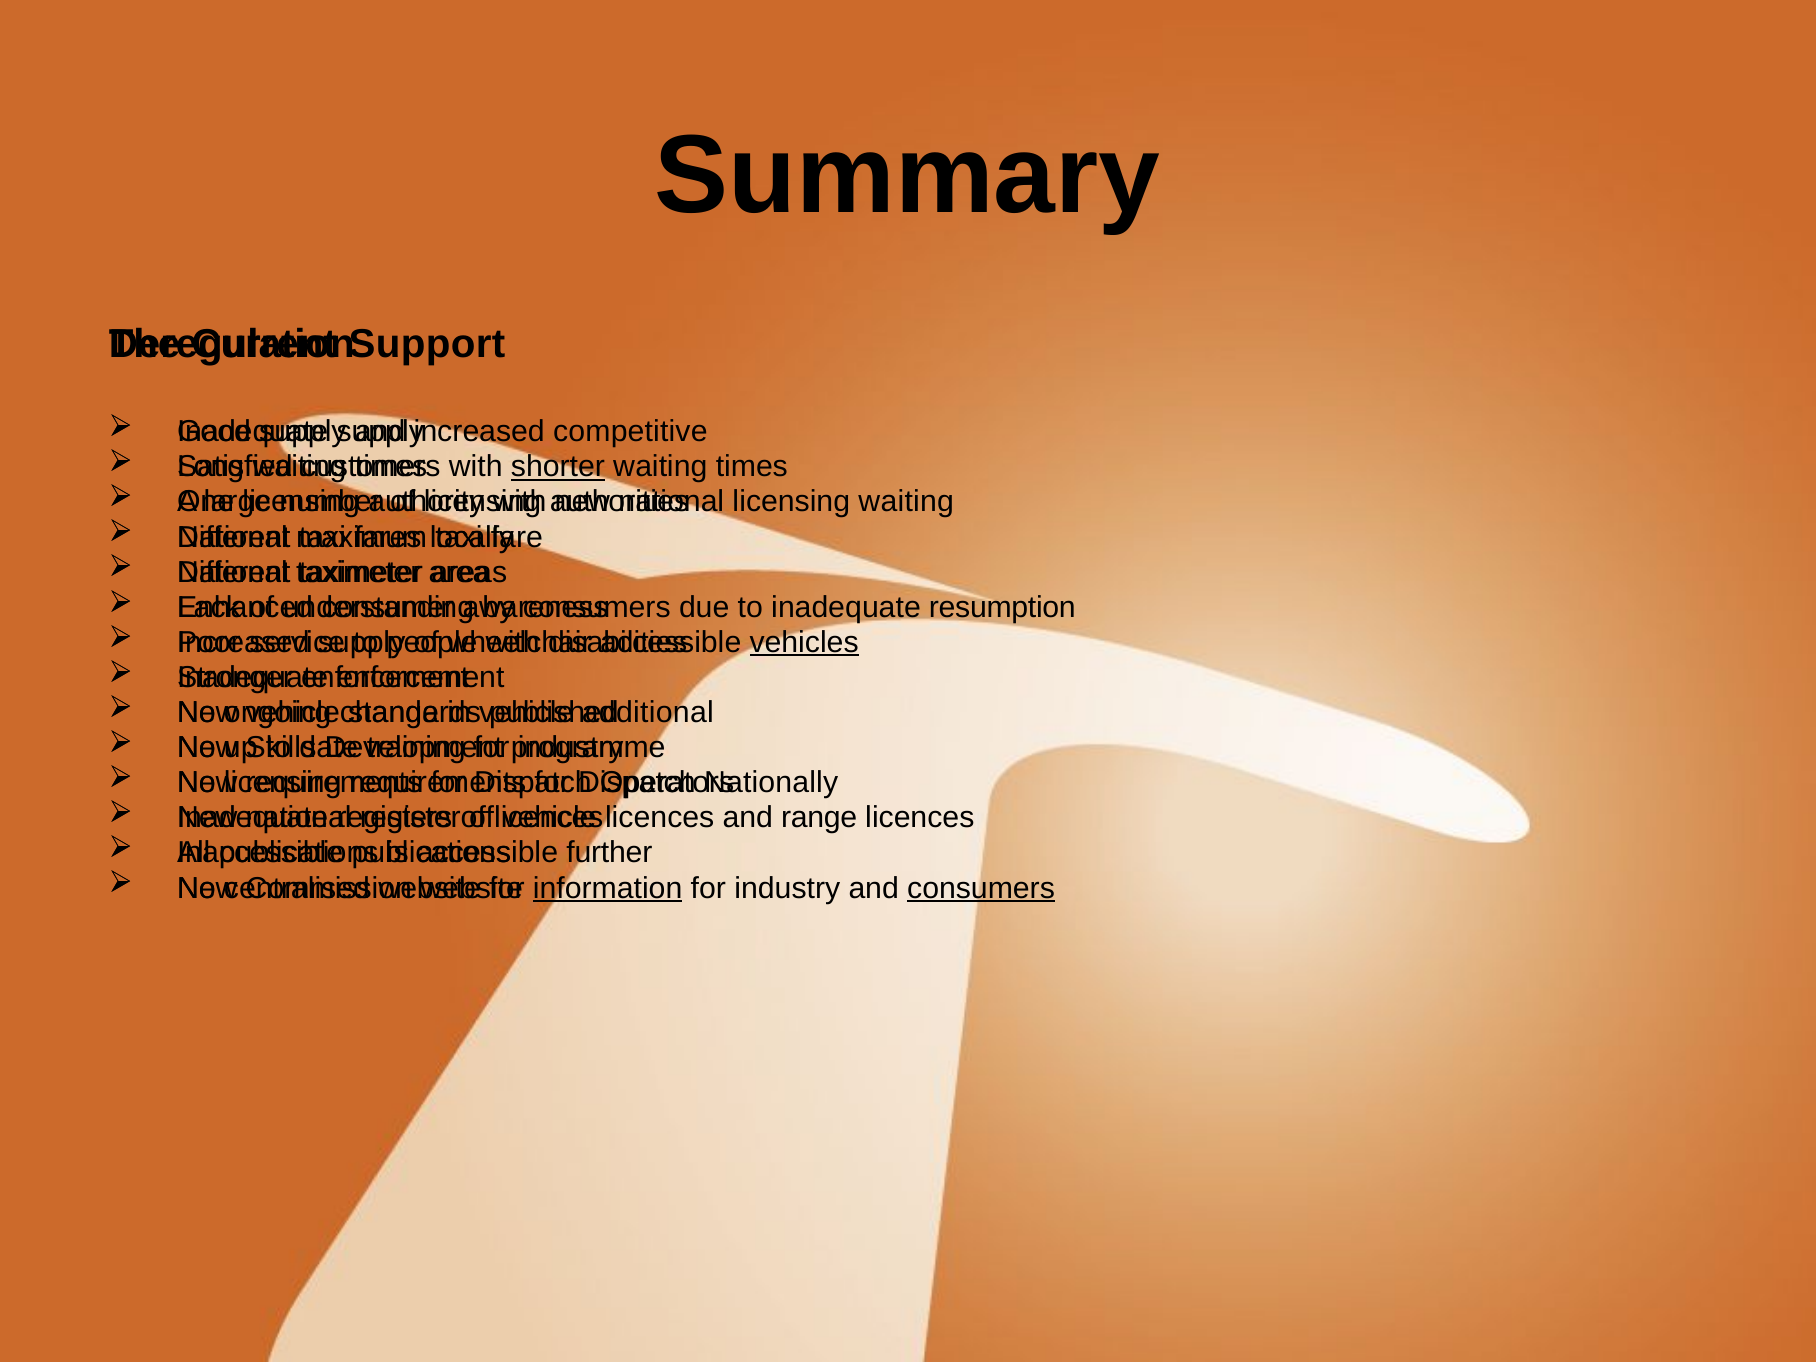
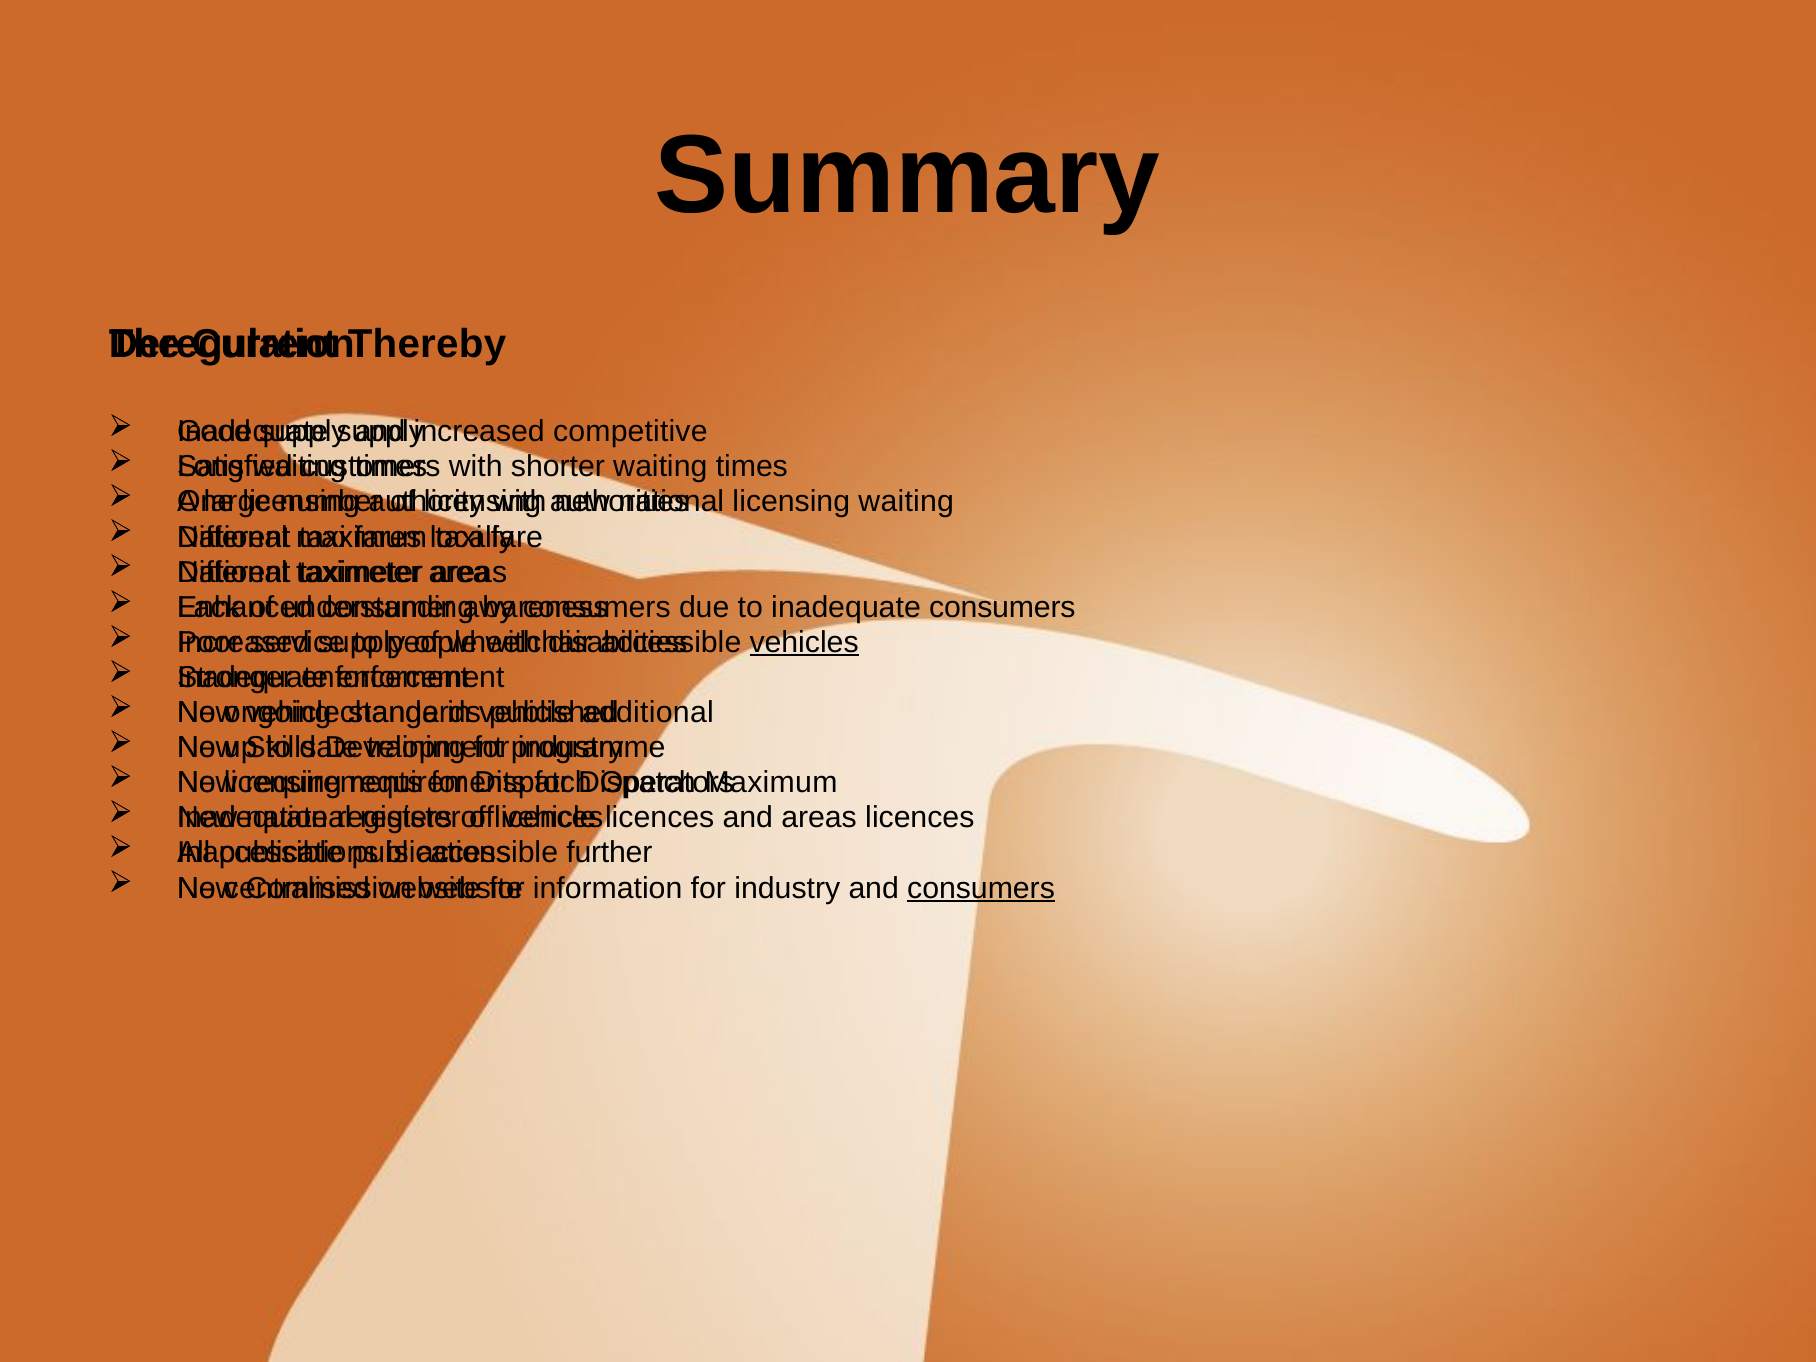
Support: Support -> Thereby
shorter underline: present -> none
inadequate resumption: resumption -> consumers
Nationally at (771, 783): Nationally -> Maximum
and range: range -> areas
information underline: present -> none
